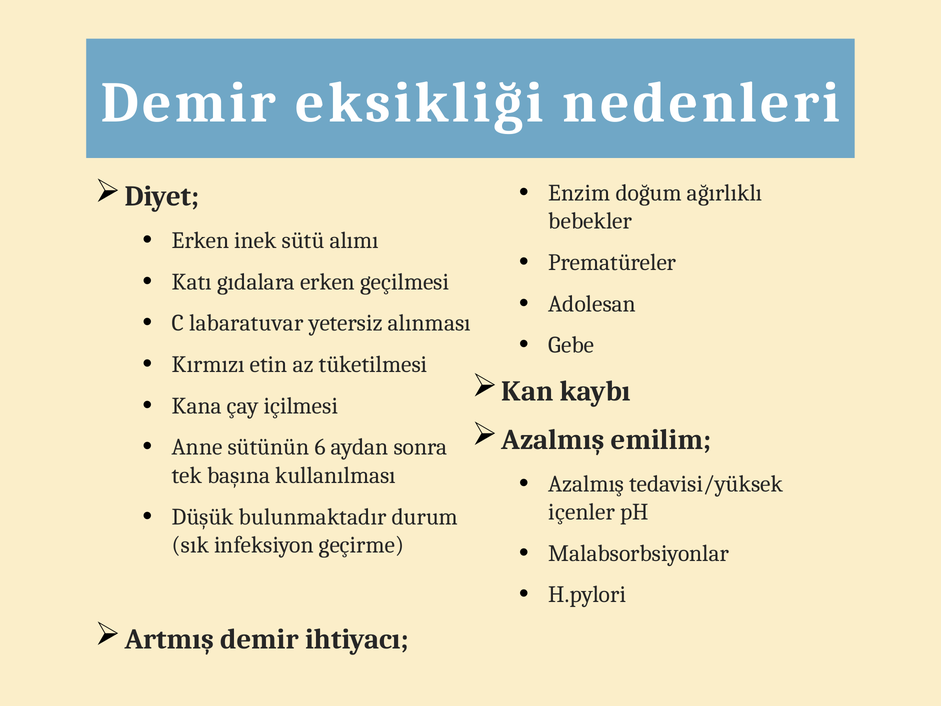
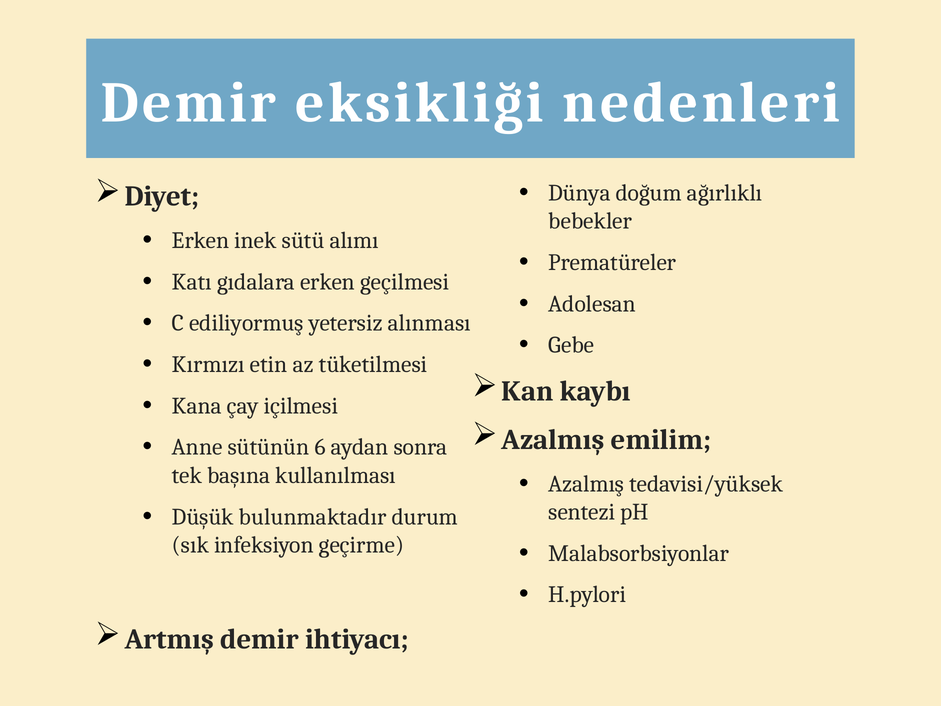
Enzim: Enzim -> Dünya
labaratuvar: labaratuvar -> ediliyormuş
içenler: içenler -> sentezi
